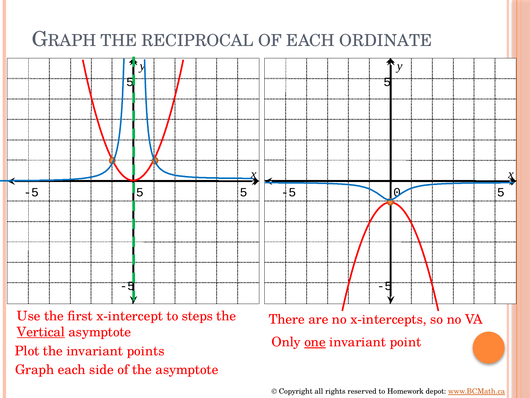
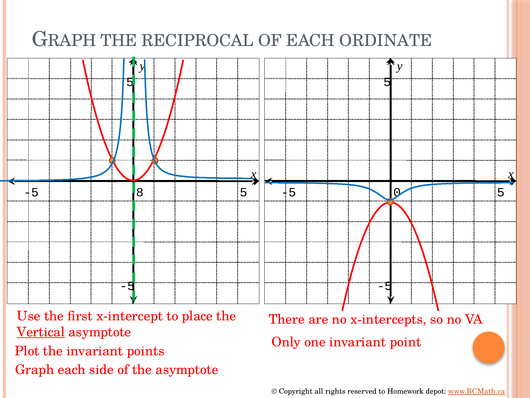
5 at (140, 192): 5 -> 8
steps: steps -> place
one underline: present -> none
